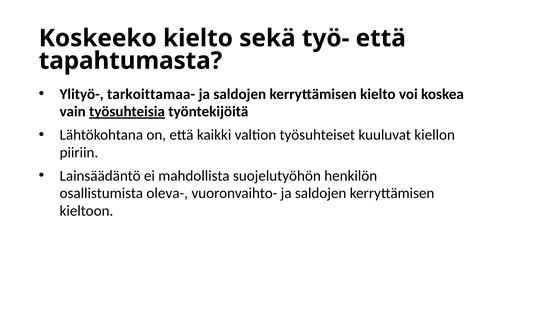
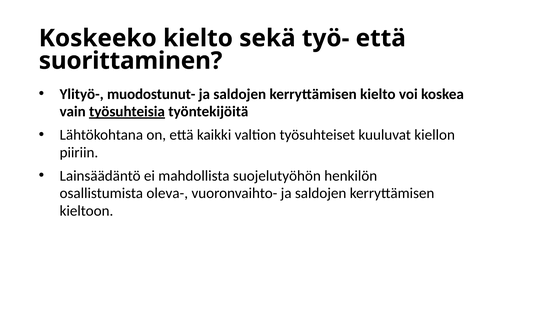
tapahtumasta: tapahtumasta -> suorittaminen
tarkoittamaa-: tarkoittamaa- -> muodostunut-
